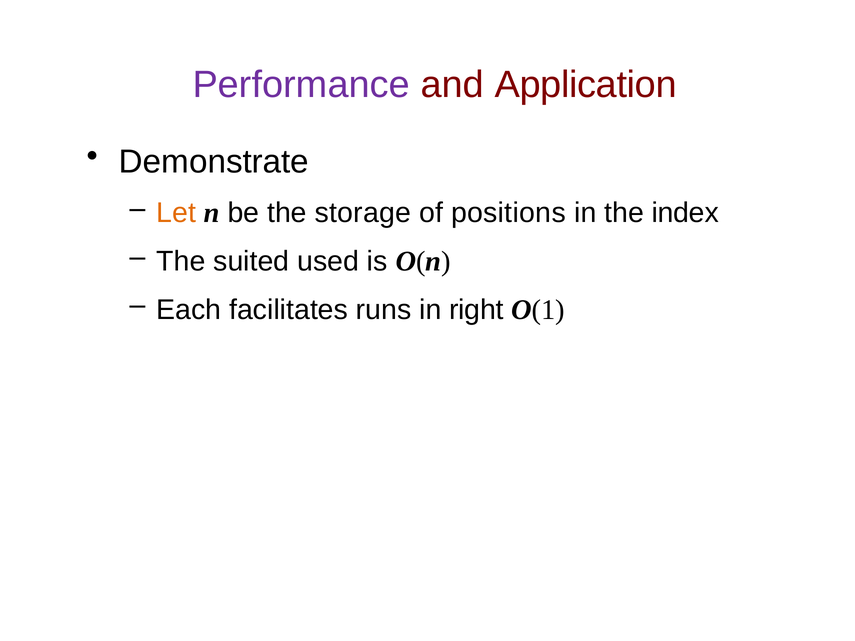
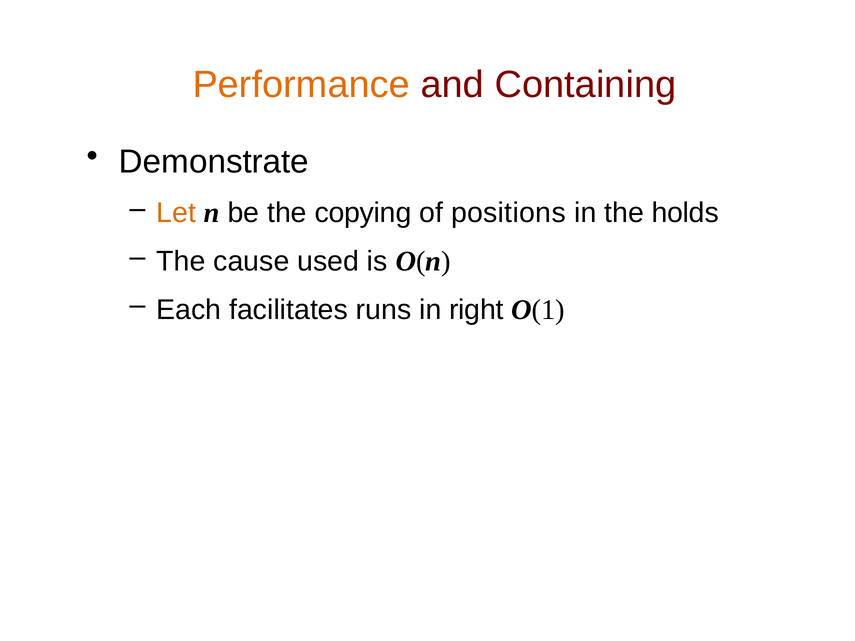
Performance colour: purple -> orange
Application: Application -> Containing
storage: storage -> copying
index: index -> holds
suited: suited -> cause
